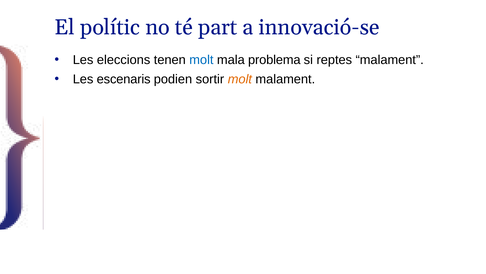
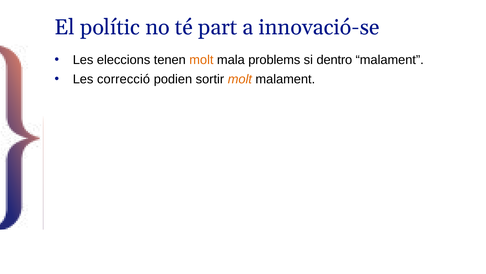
molt at (201, 60) colour: blue -> orange
problema: problema -> problems
reptes: reptes -> dentro
escenaris: escenaris -> correcció
